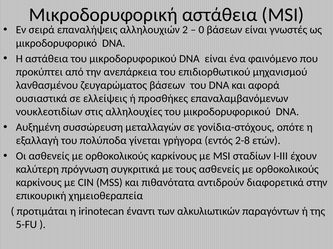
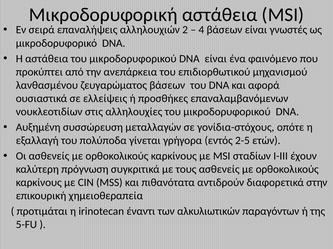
0: 0 -> 4
2-8: 2-8 -> 2-5
